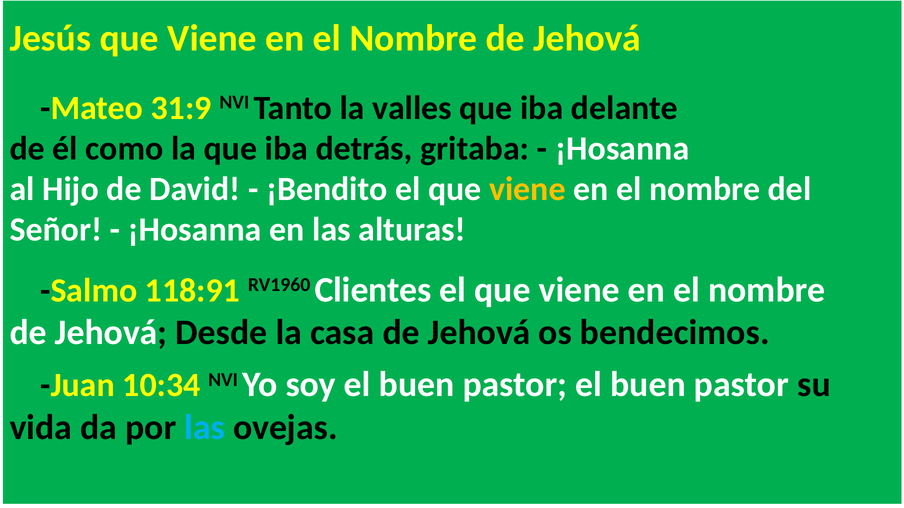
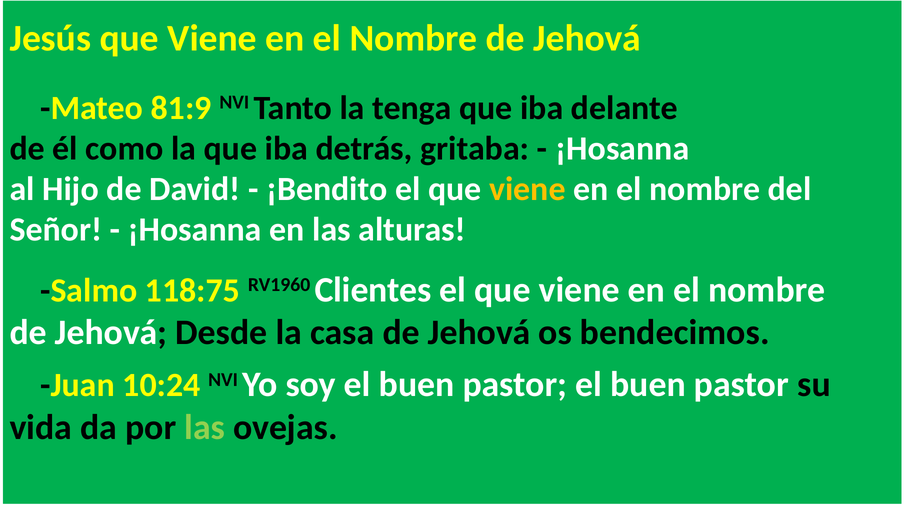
31:9: 31:9 -> 81:9
valles: valles -> tenga
118:91: 118:91 -> 118:75
10:34: 10:34 -> 10:24
las at (205, 428) colour: light blue -> light green
